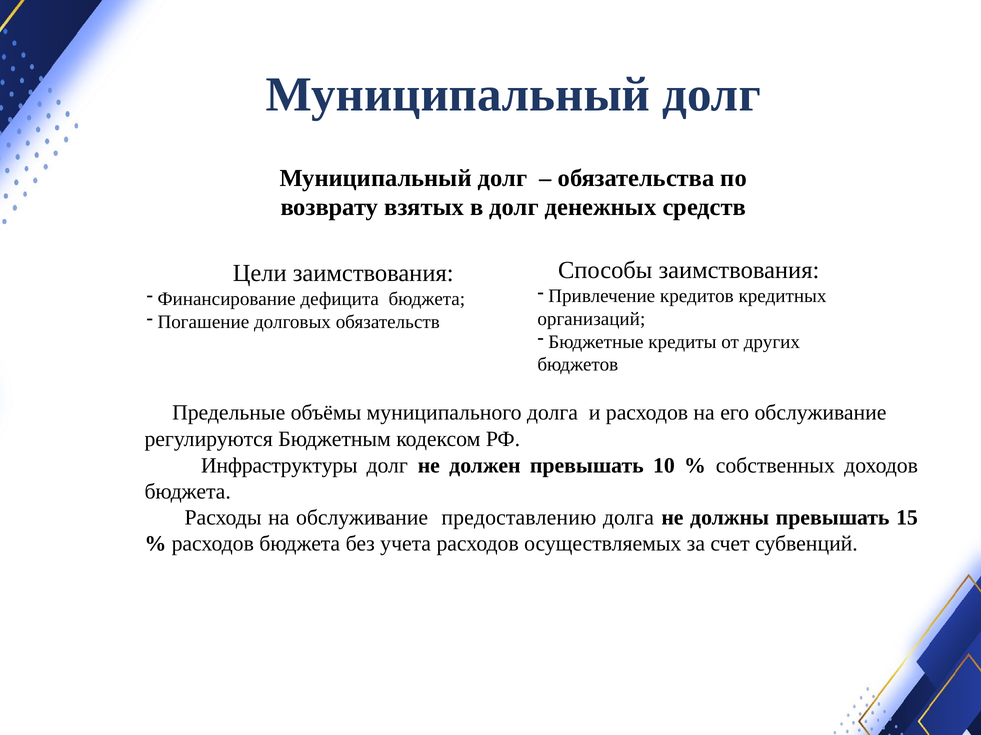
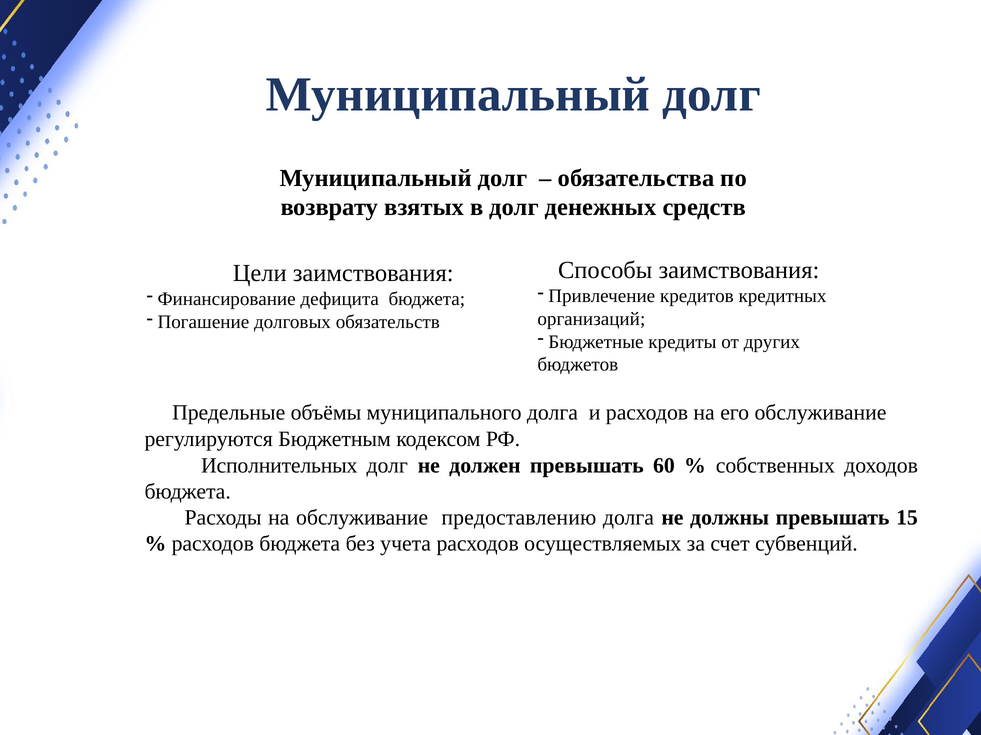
Инфраструктуры: Инфраструктуры -> Исполнительных
10: 10 -> 60
